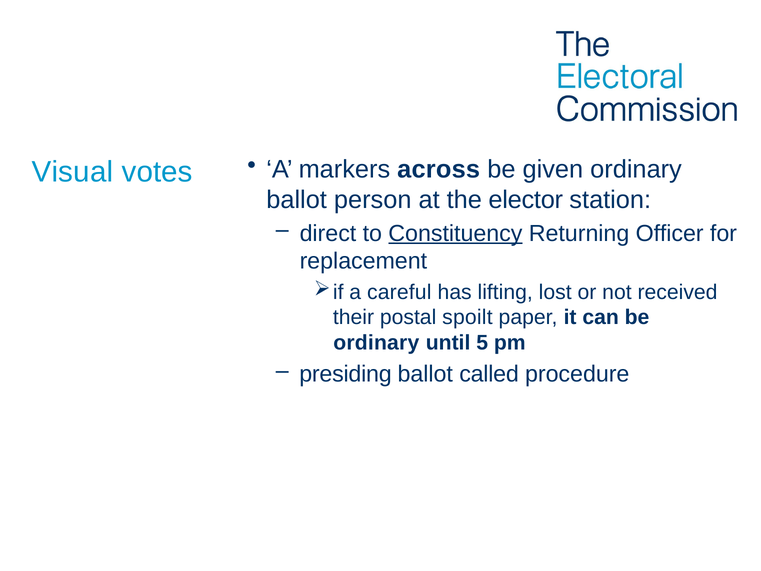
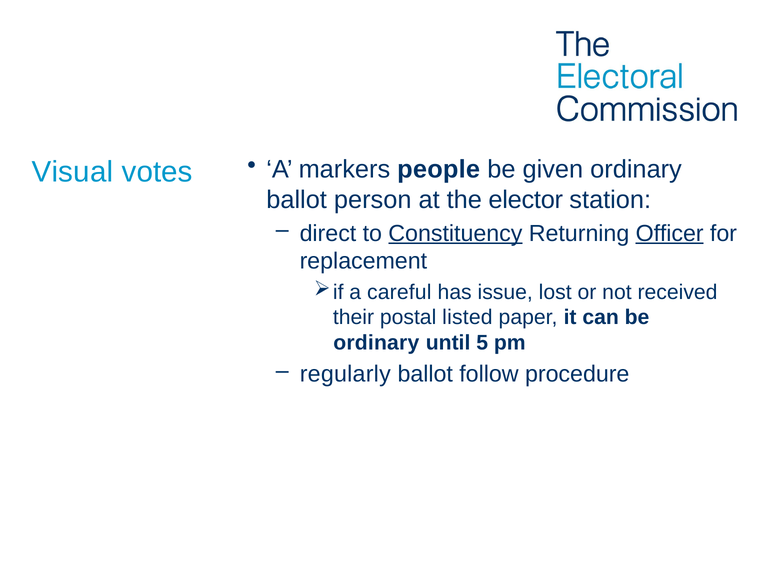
across: across -> people
Officer underline: none -> present
lifting: lifting -> issue
spoilt: spoilt -> listed
presiding: presiding -> regularly
called: called -> follow
